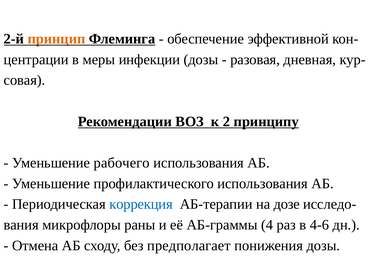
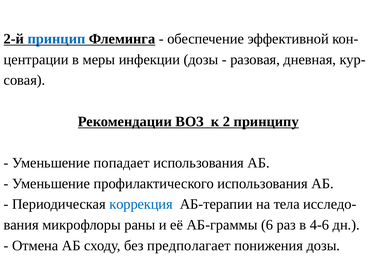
принцип colour: orange -> blue
рабочего: рабочего -> попадает
дозе: дозе -> тела
4: 4 -> 6
